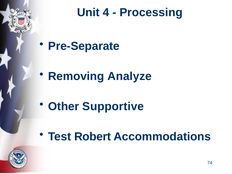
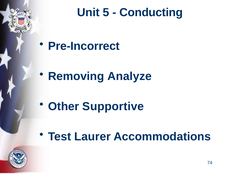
4: 4 -> 5
Processing: Processing -> Conducting
Pre-Separate: Pre-Separate -> Pre-Incorrect
Robert: Robert -> Laurer
